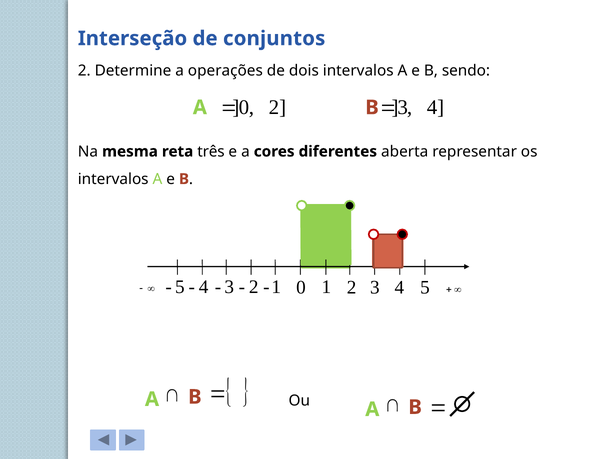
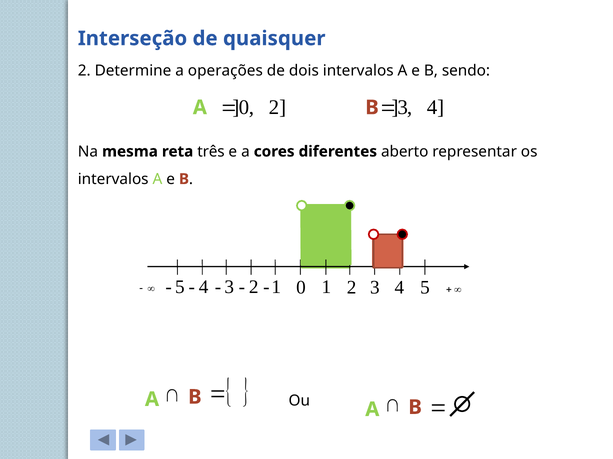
conjuntos: conjuntos -> quaisquer
aberta: aberta -> aberto
